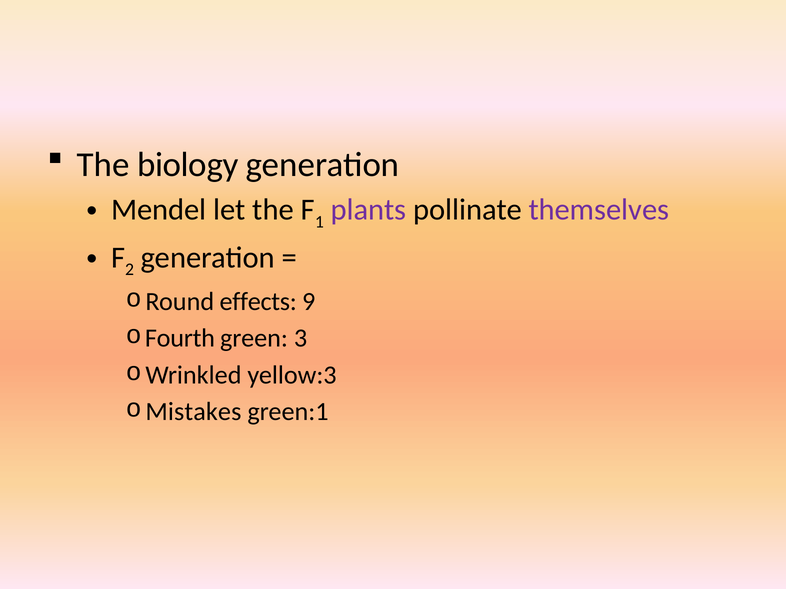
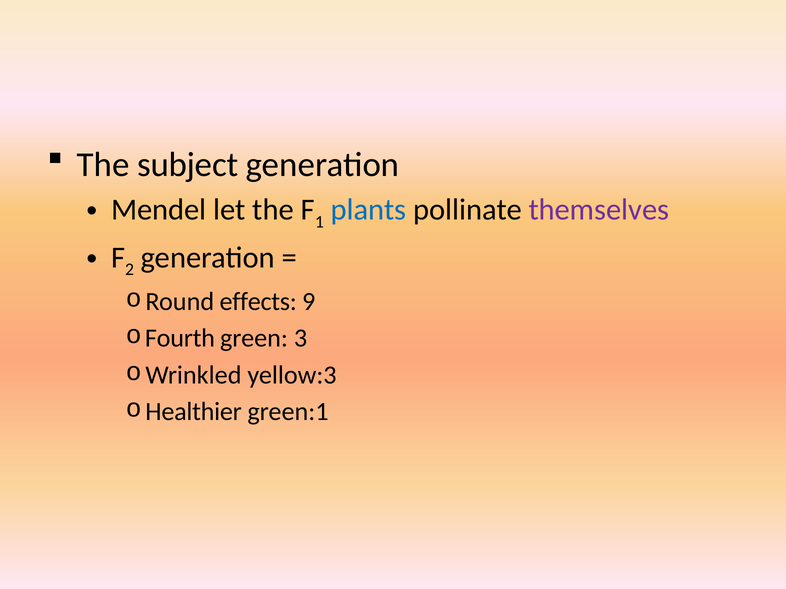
biology: biology -> subject
plants colour: purple -> blue
Mistakes: Mistakes -> Healthier
